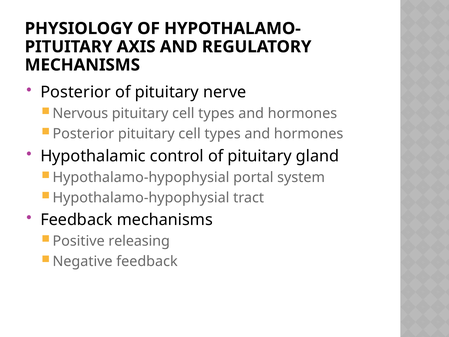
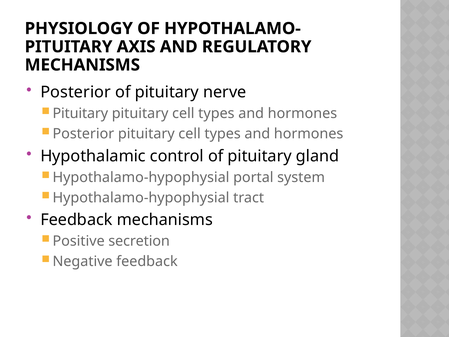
Nervous at (80, 113): Nervous -> Pituitary
releasing: releasing -> secretion
